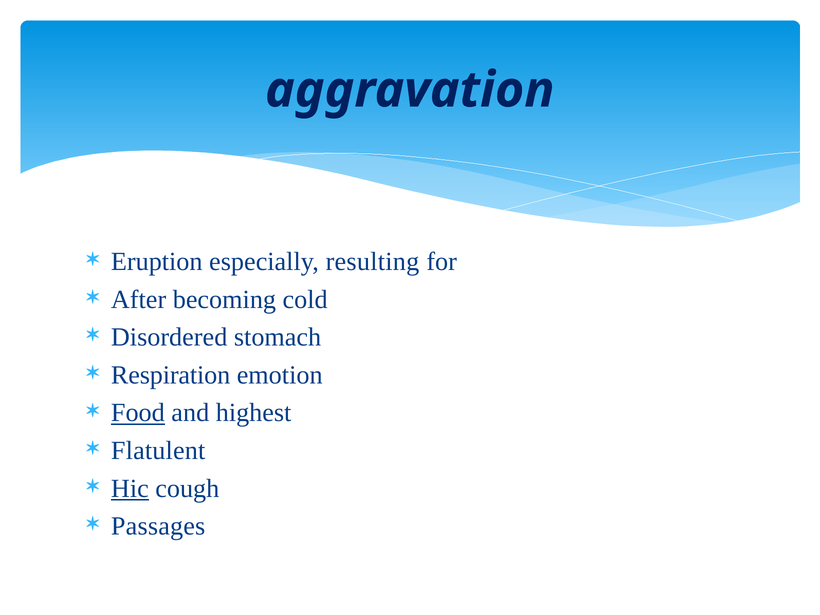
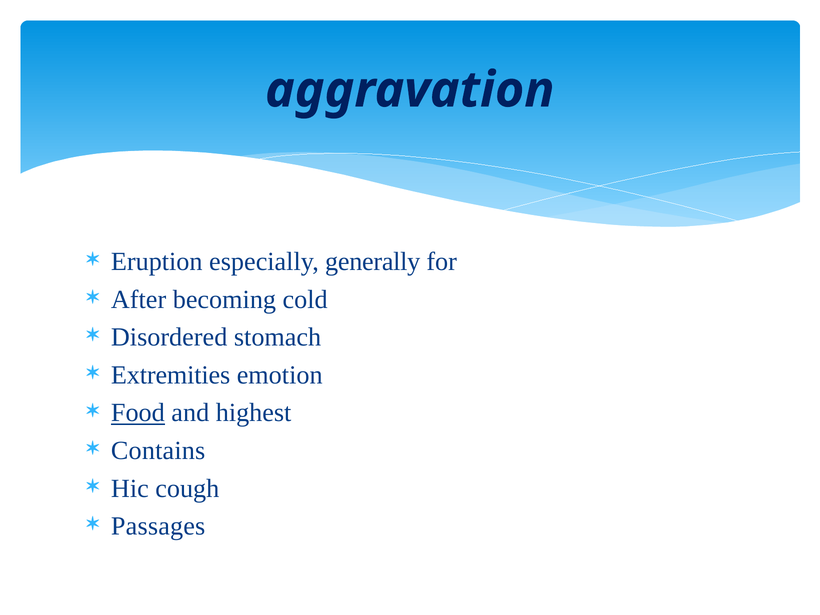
resulting: resulting -> generally
Respiration: Respiration -> Extremities
Flatulent: Flatulent -> Contains
Hic underline: present -> none
